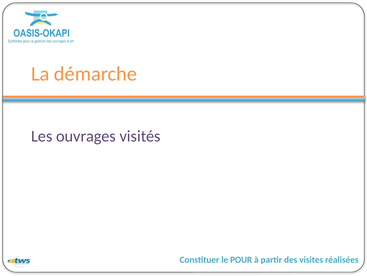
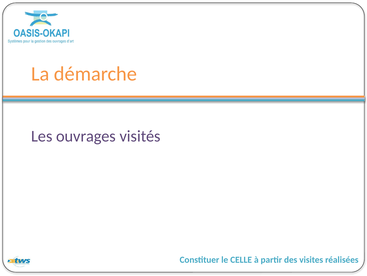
POUR: POUR -> CELLE
